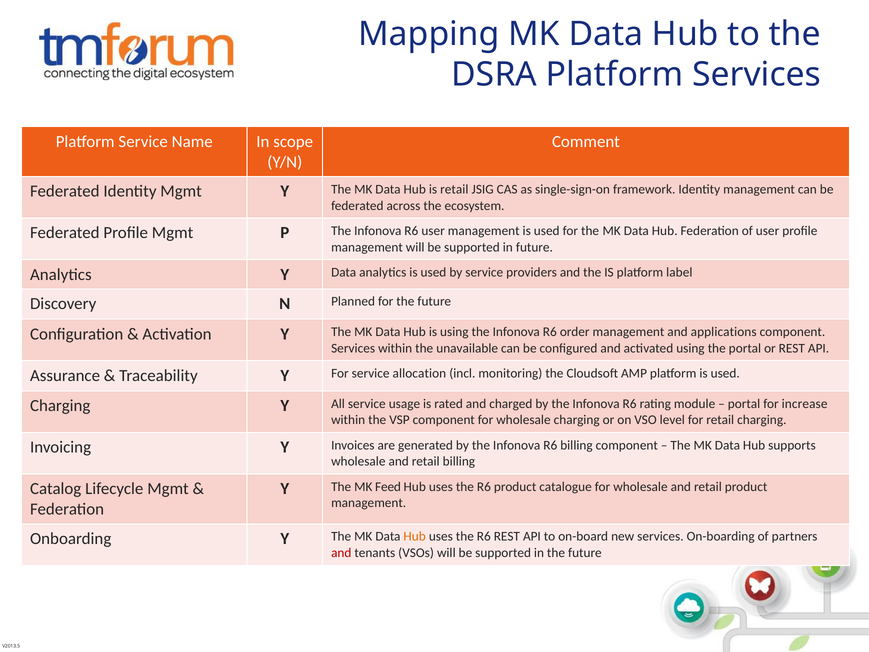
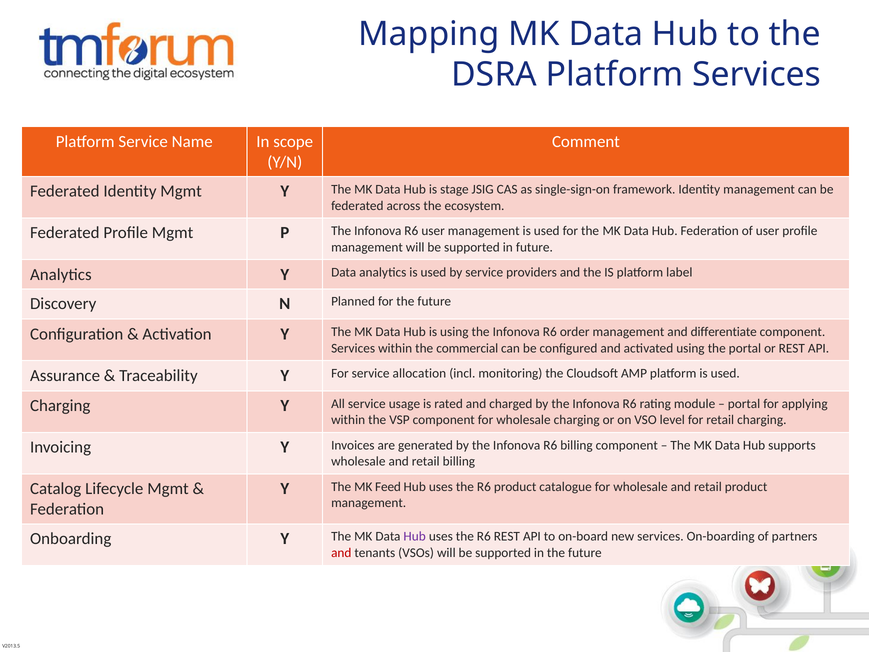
is retail: retail -> stage
applications: applications -> differentiate
unavailable: unavailable -> commercial
increase: increase -> applying
Hub at (415, 536) colour: orange -> purple
